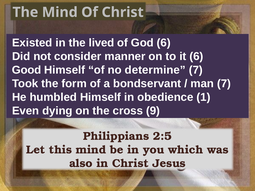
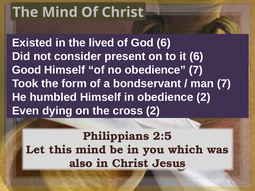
manner: manner -> present
no determine: determine -> obedience
obedience 1: 1 -> 2
cross 9: 9 -> 2
